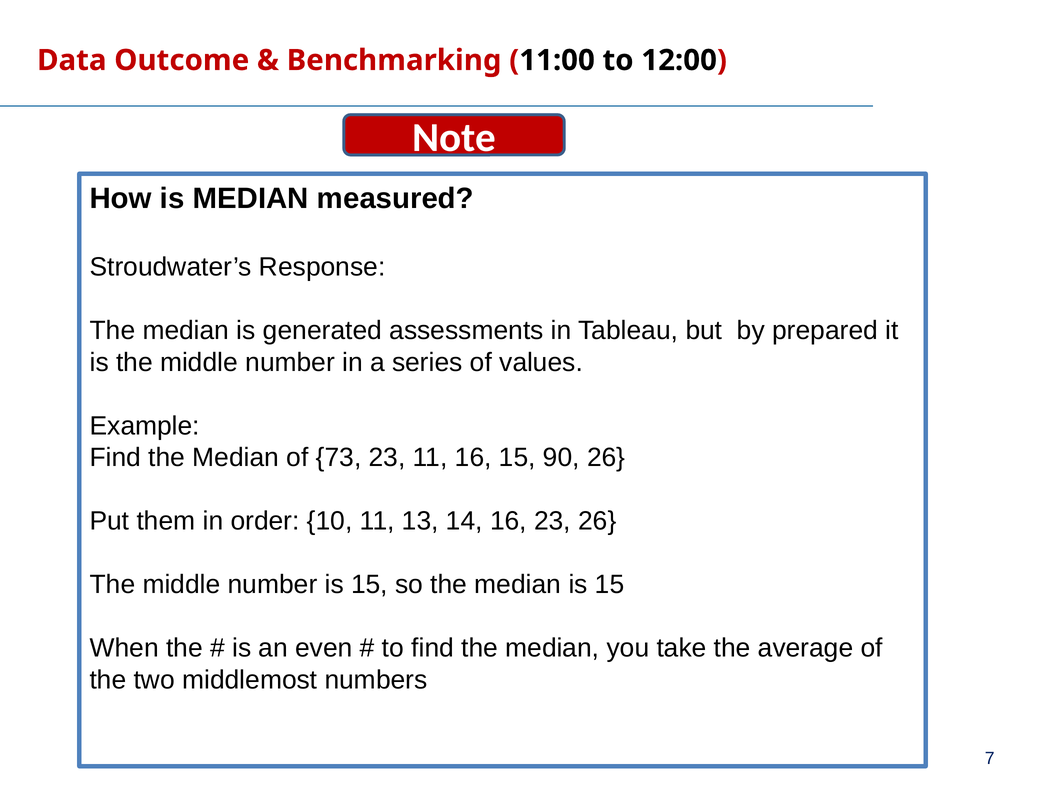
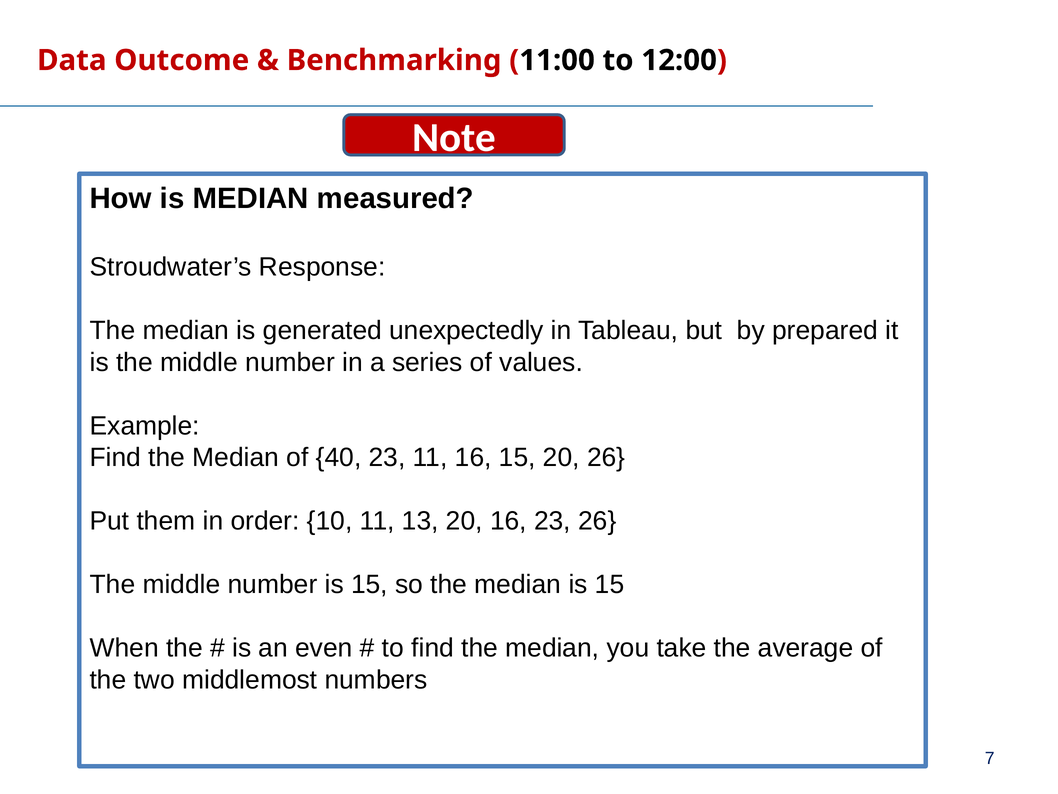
assessments: assessments -> unexpectedly
73: 73 -> 40
15 90: 90 -> 20
13 14: 14 -> 20
